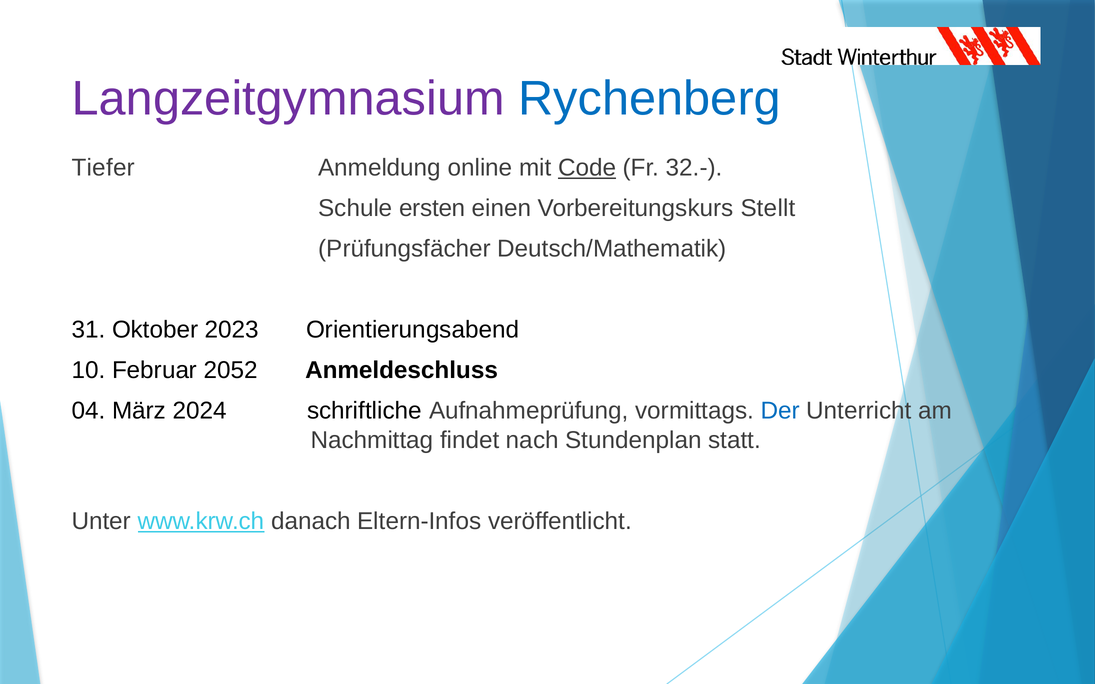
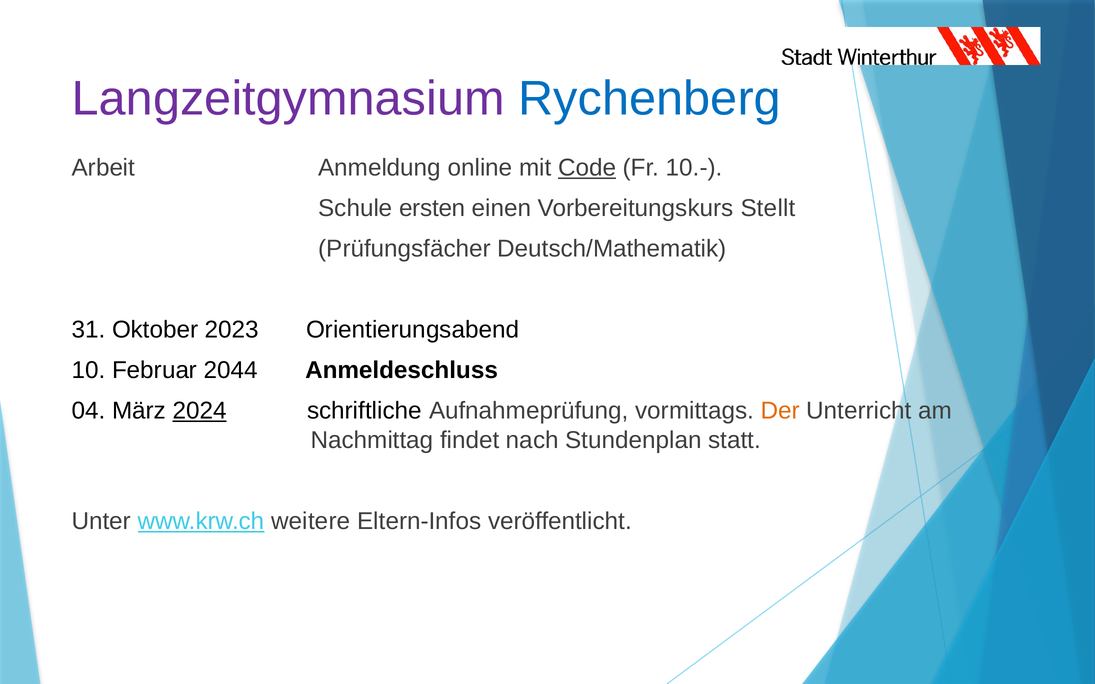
Tiefer: Tiefer -> Arbeit
32.-: 32.- -> 10.-
2052: 2052 -> 2044
2024 underline: none -> present
Der colour: blue -> orange
danach: danach -> weitere
